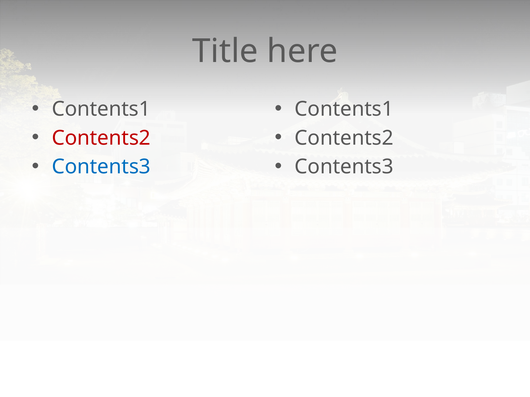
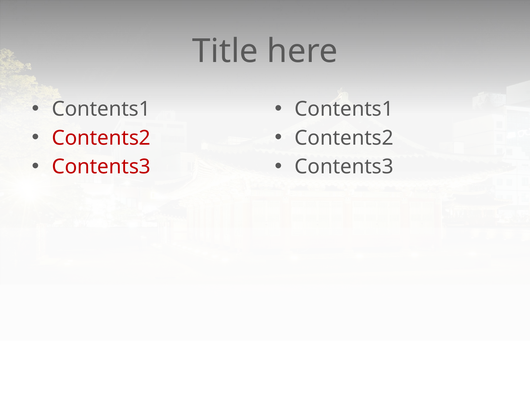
Contents3 at (101, 167) colour: blue -> red
